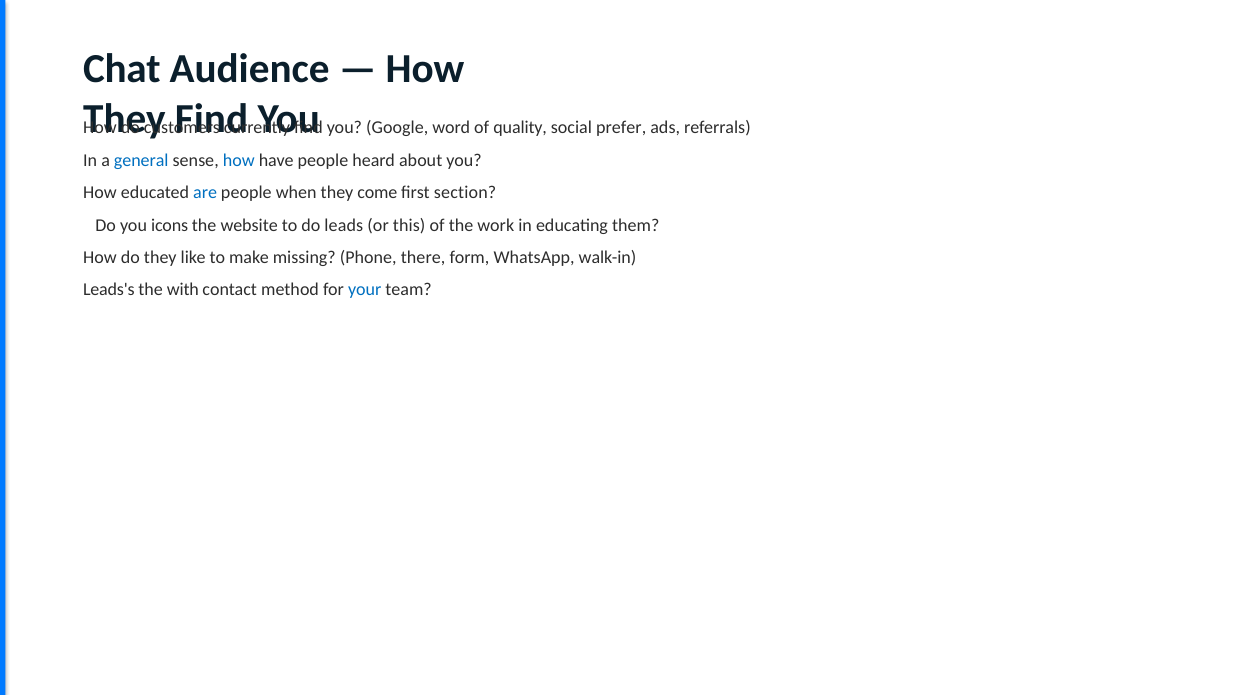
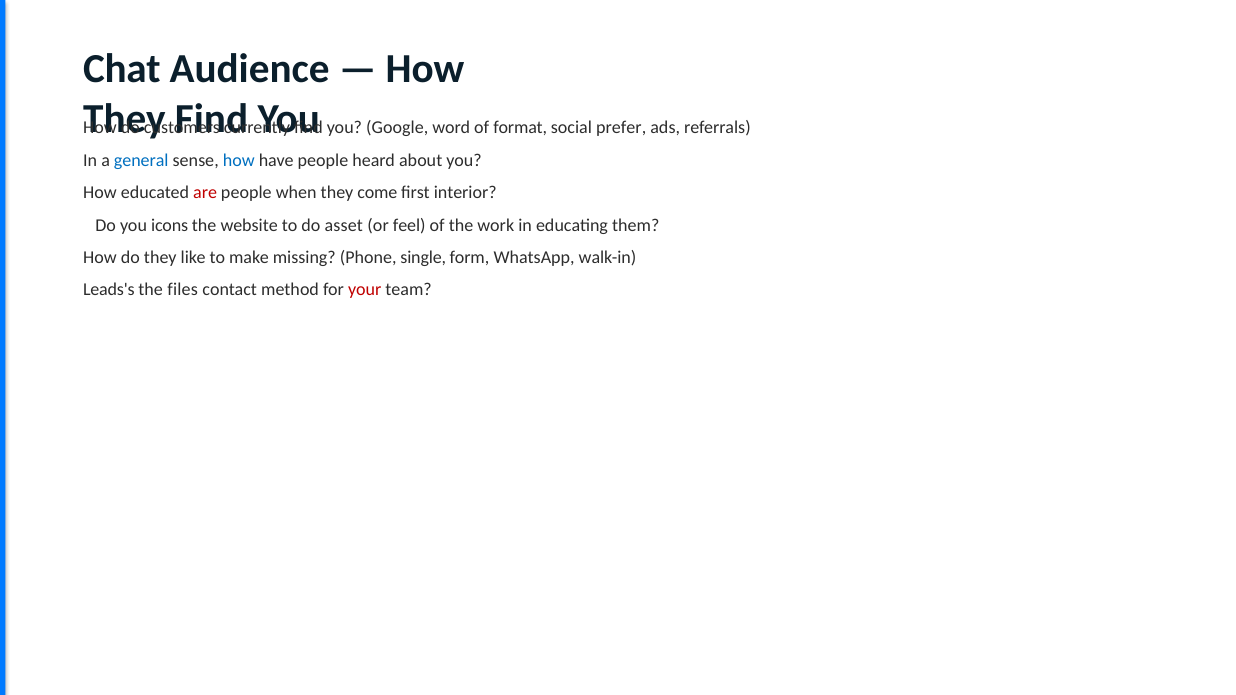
quality: quality -> format
are colour: blue -> red
section: section -> interior
leads: leads -> asset
this: this -> feel
there: there -> single
with: with -> files
your colour: blue -> red
